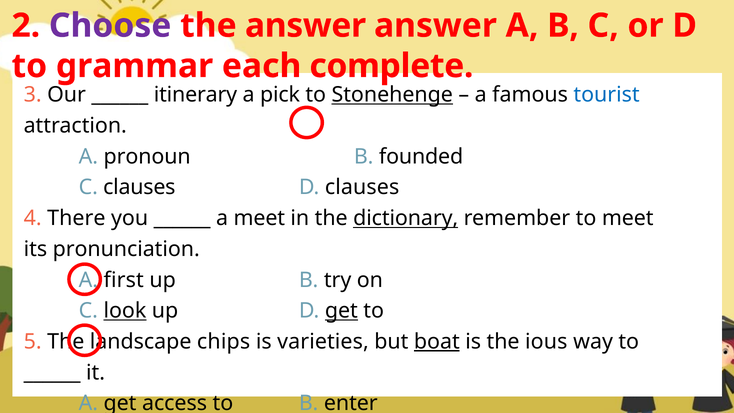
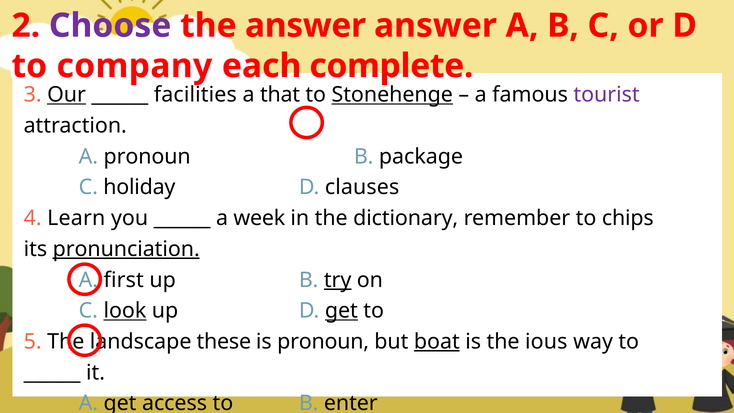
grammar: grammar -> company
Our underline: none -> present
itinerary: itinerary -> facilities
pick: pick -> that
tourist colour: blue -> purple
founded: founded -> package
C clauses: clauses -> holiday
There: There -> Learn
a meet: meet -> week
dictionary underline: present -> none
to meet: meet -> chips
pronunciation underline: none -> present
try underline: none -> present
chips: chips -> these
is varieties: varieties -> pronoun
